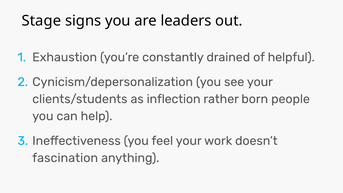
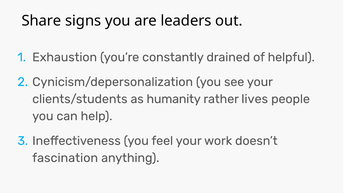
Stage: Stage -> Share
inflection: inflection -> humanity
born: born -> lives
